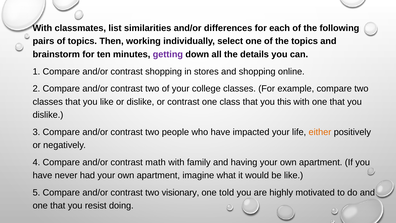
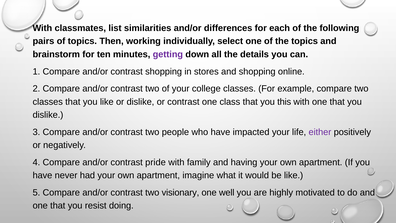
either colour: orange -> purple
math: math -> pride
told: told -> well
